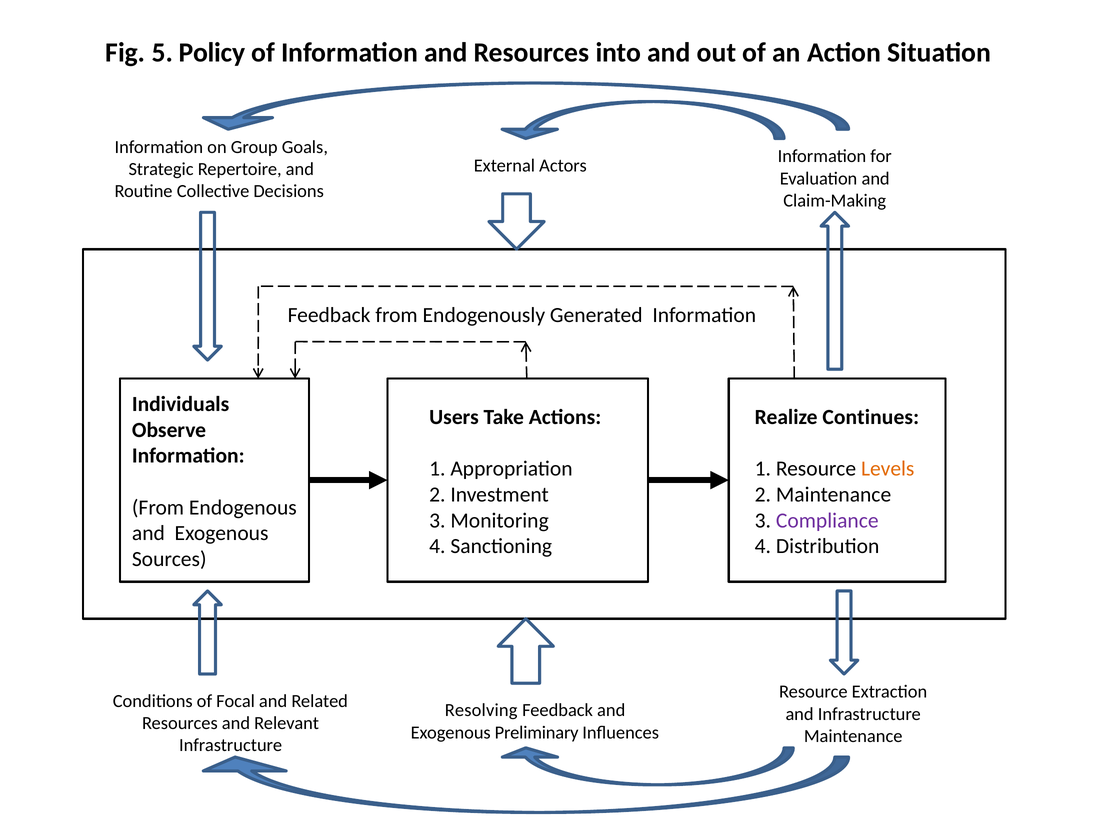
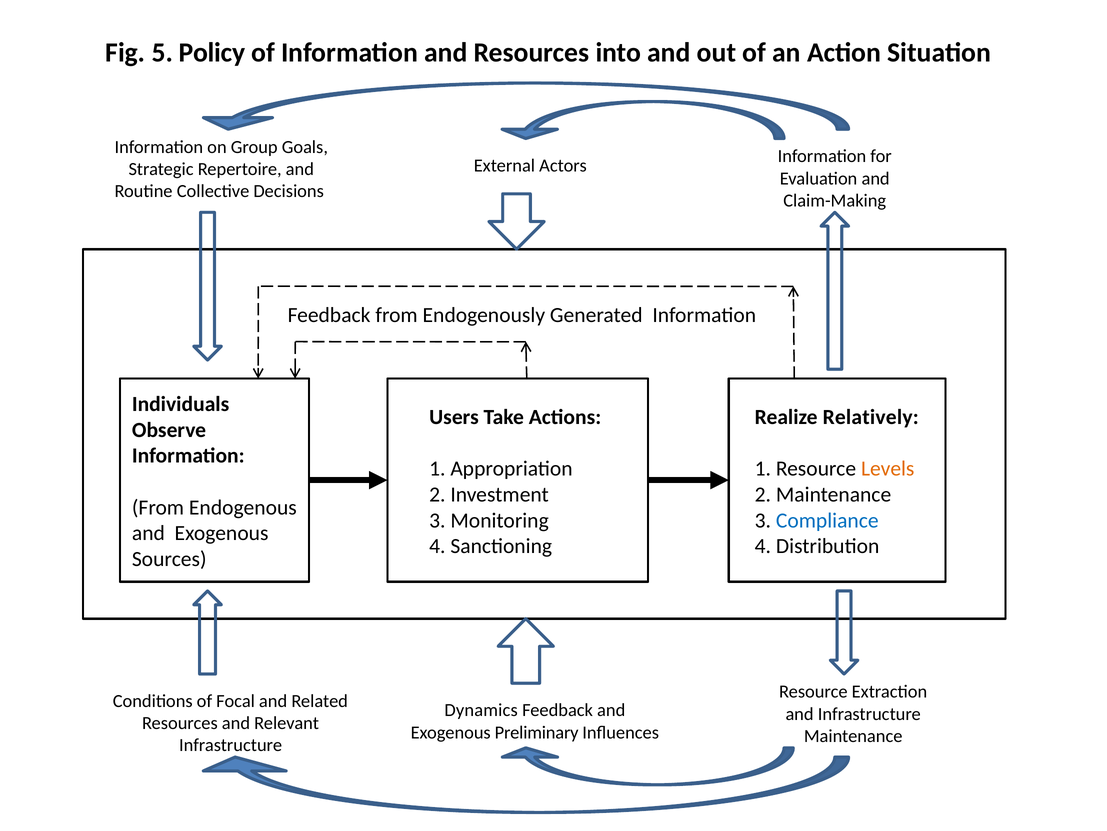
Continues: Continues -> Relatively
Compliance colour: purple -> blue
Resolving: Resolving -> Dynamics
